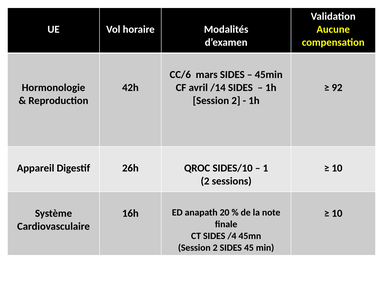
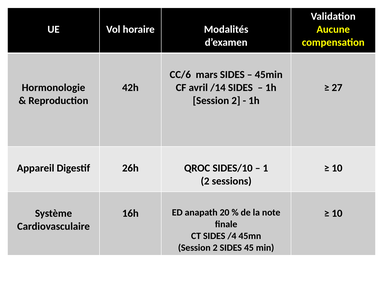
92: 92 -> 27
